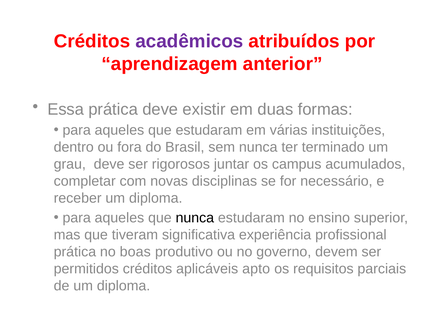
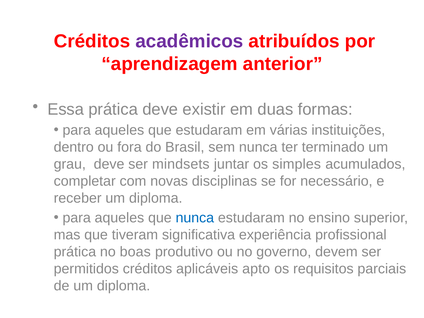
rigorosos: rigorosos -> mindsets
campus: campus -> simples
nunca at (195, 218) colour: black -> blue
